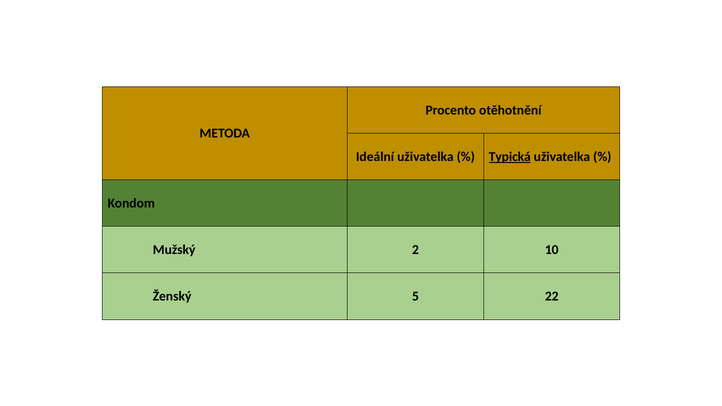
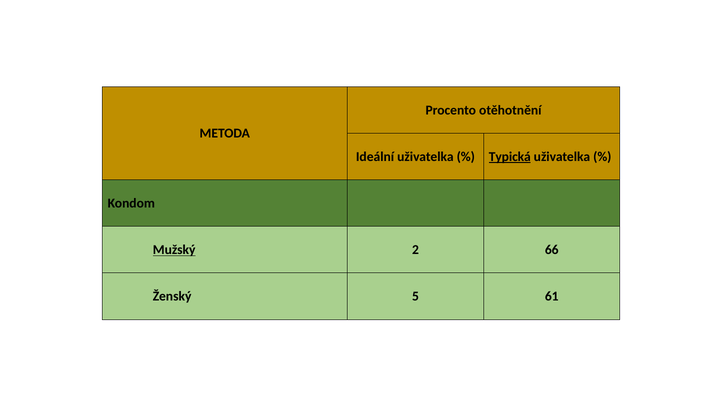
Mužský underline: none -> present
10: 10 -> 66
22: 22 -> 61
